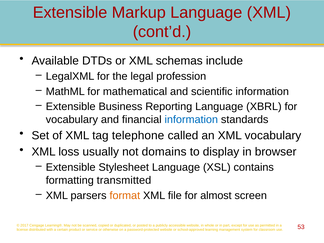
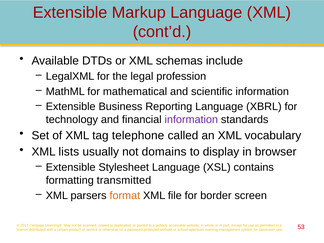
vocabulary at (72, 120): vocabulary -> technology
information at (191, 120) colour: blue -> purple
loss: loss -> lists
almost: almost -> border
